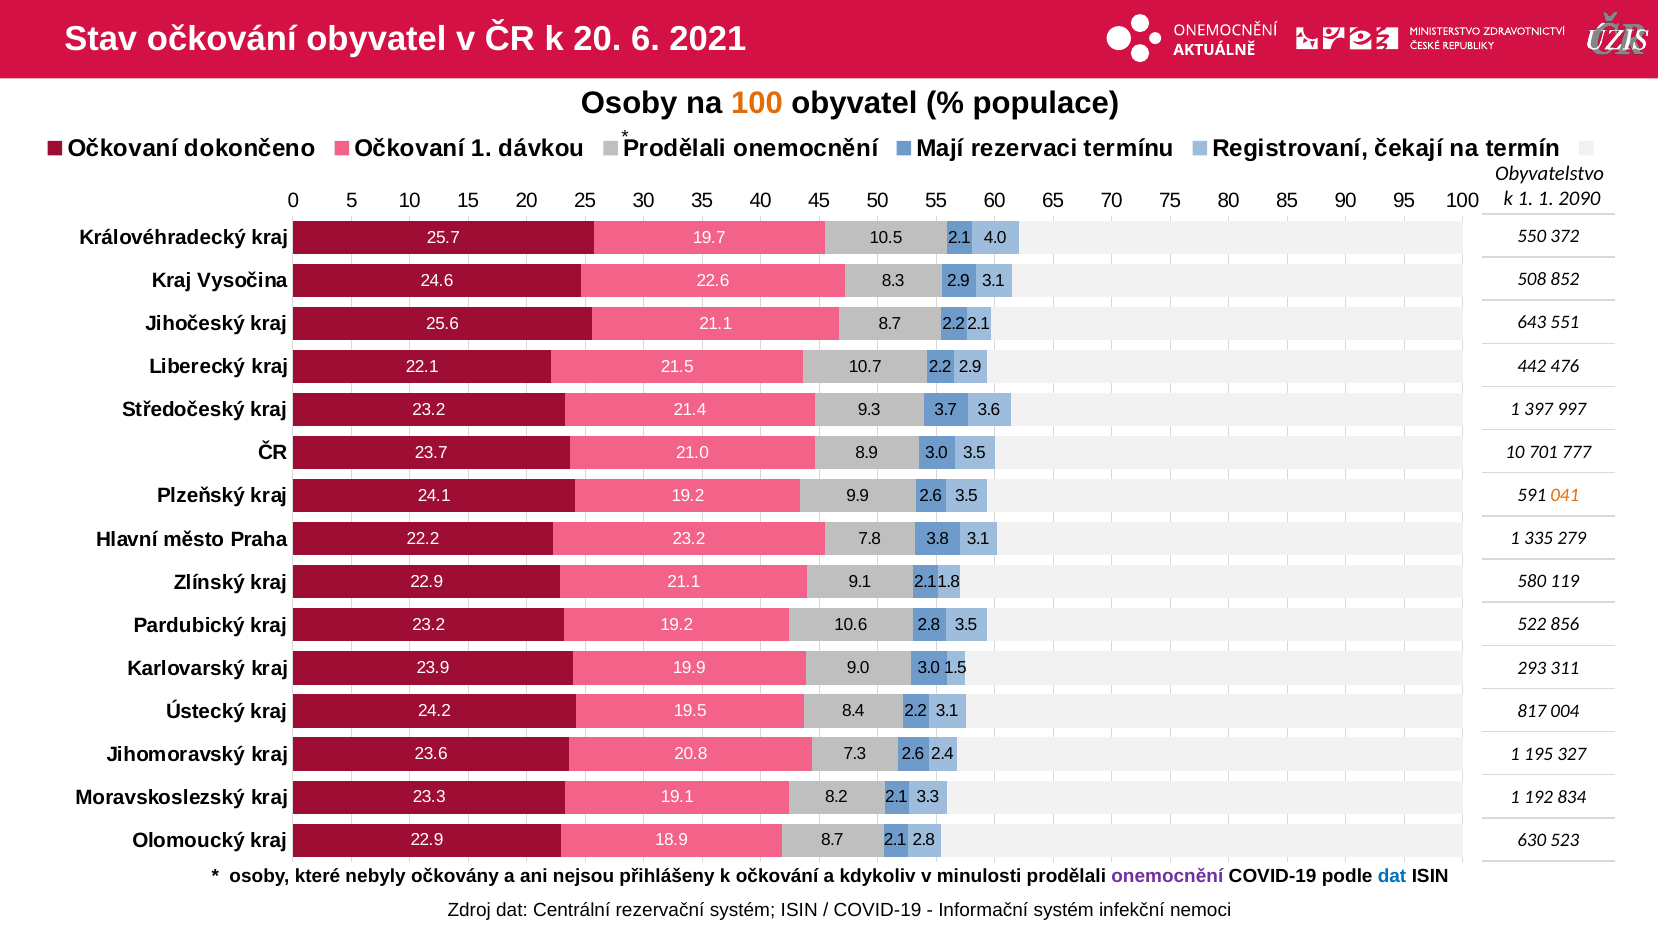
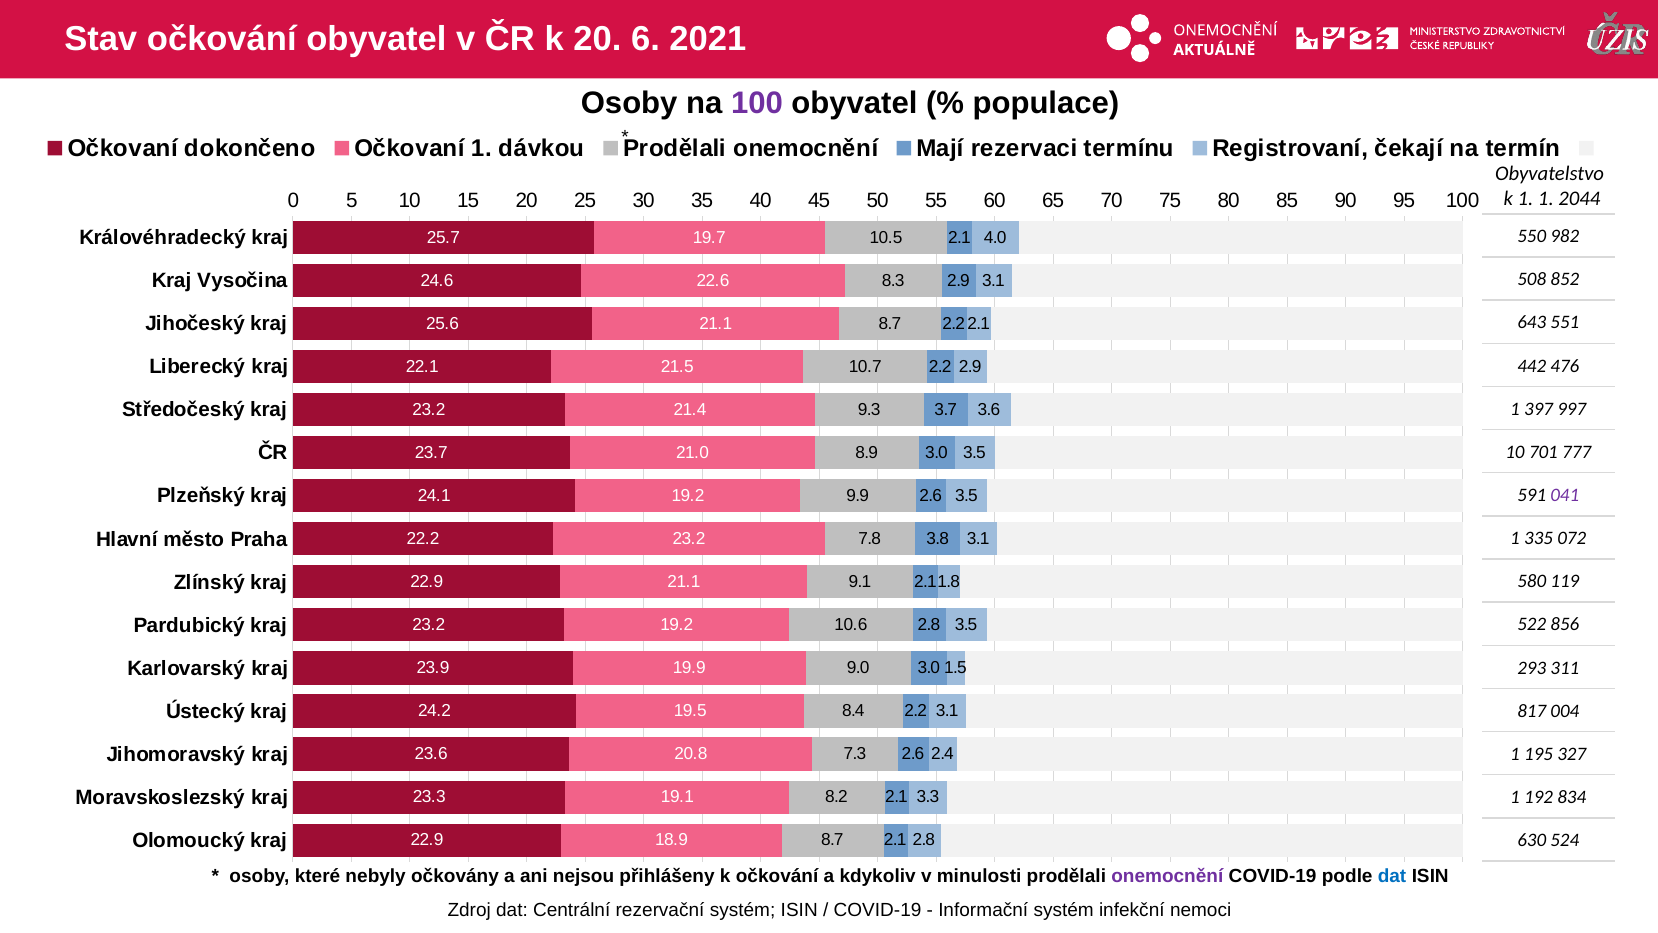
100 at (757, 103) colour: orange -> purple
2090: 2090 -> 2044
372: 372 -> 982
041 colour: orange -> purple
279: 279 -> 072
523: 523 -> 524
